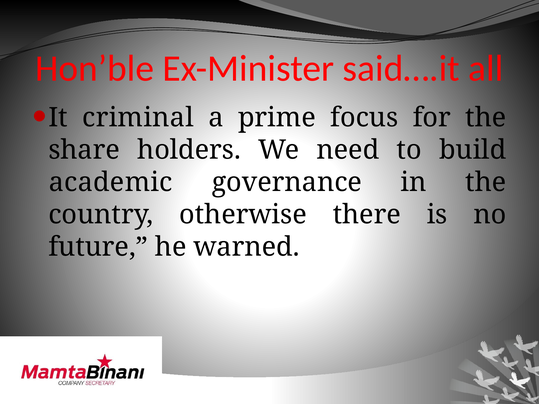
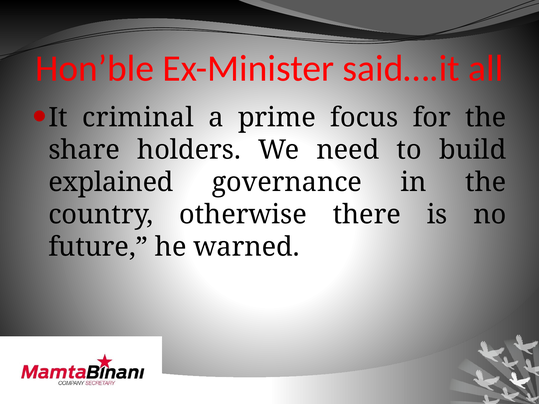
academic: academic -> explained
